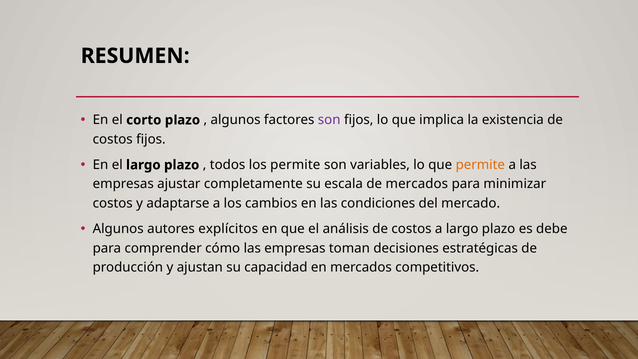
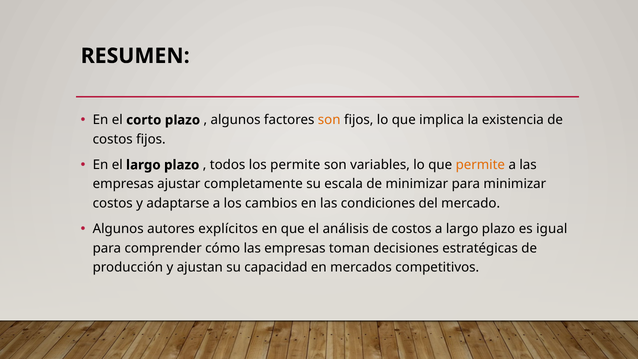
son at (329, 120) colour: purple -> orange
de mercados: mercados -> minimizar
debe: debe -> igual
